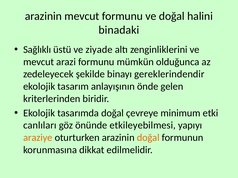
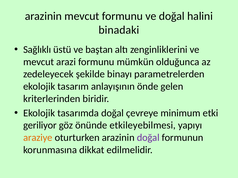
ziyade: ziyade -> baştan
gereklerindendir: gereklerindendir -> parametrelerden
canlıları: canlıları -> geriliyor
doğal at (148, 138) colour: orange -> purple
